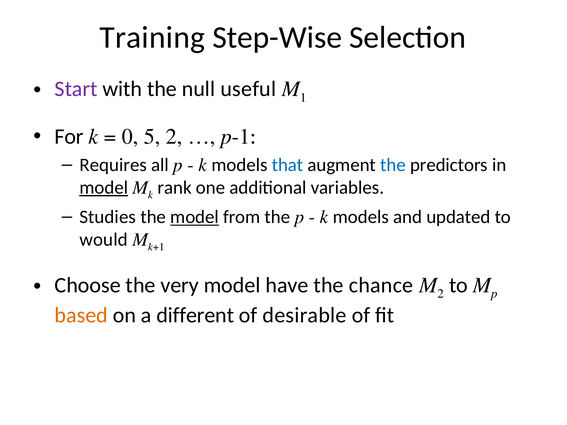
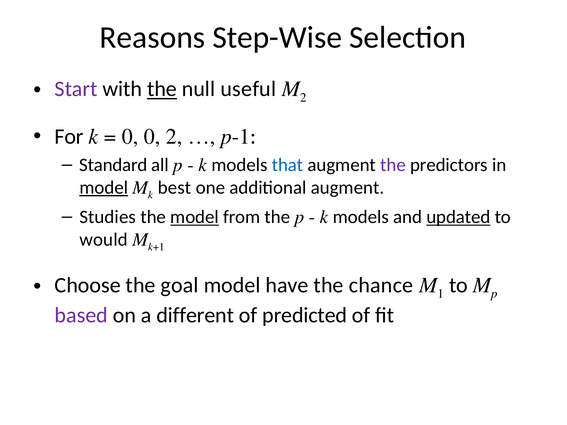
Training: Training -> Reasons
the at (162, 89) underline: none -> present
1 at (303, 98): 1 -> 2
0 5: 5 -> 0
Requires: Requires -> Standard
the at (393, 165) colour: blue -> purple
rank: rank -> best
additional variables: variables -> augment
updated underline: none -> present
very: very -> goal
2 at (441, 294): 2 -> 1
based colour: orange -> purple
desirable: desirable -> predicted
